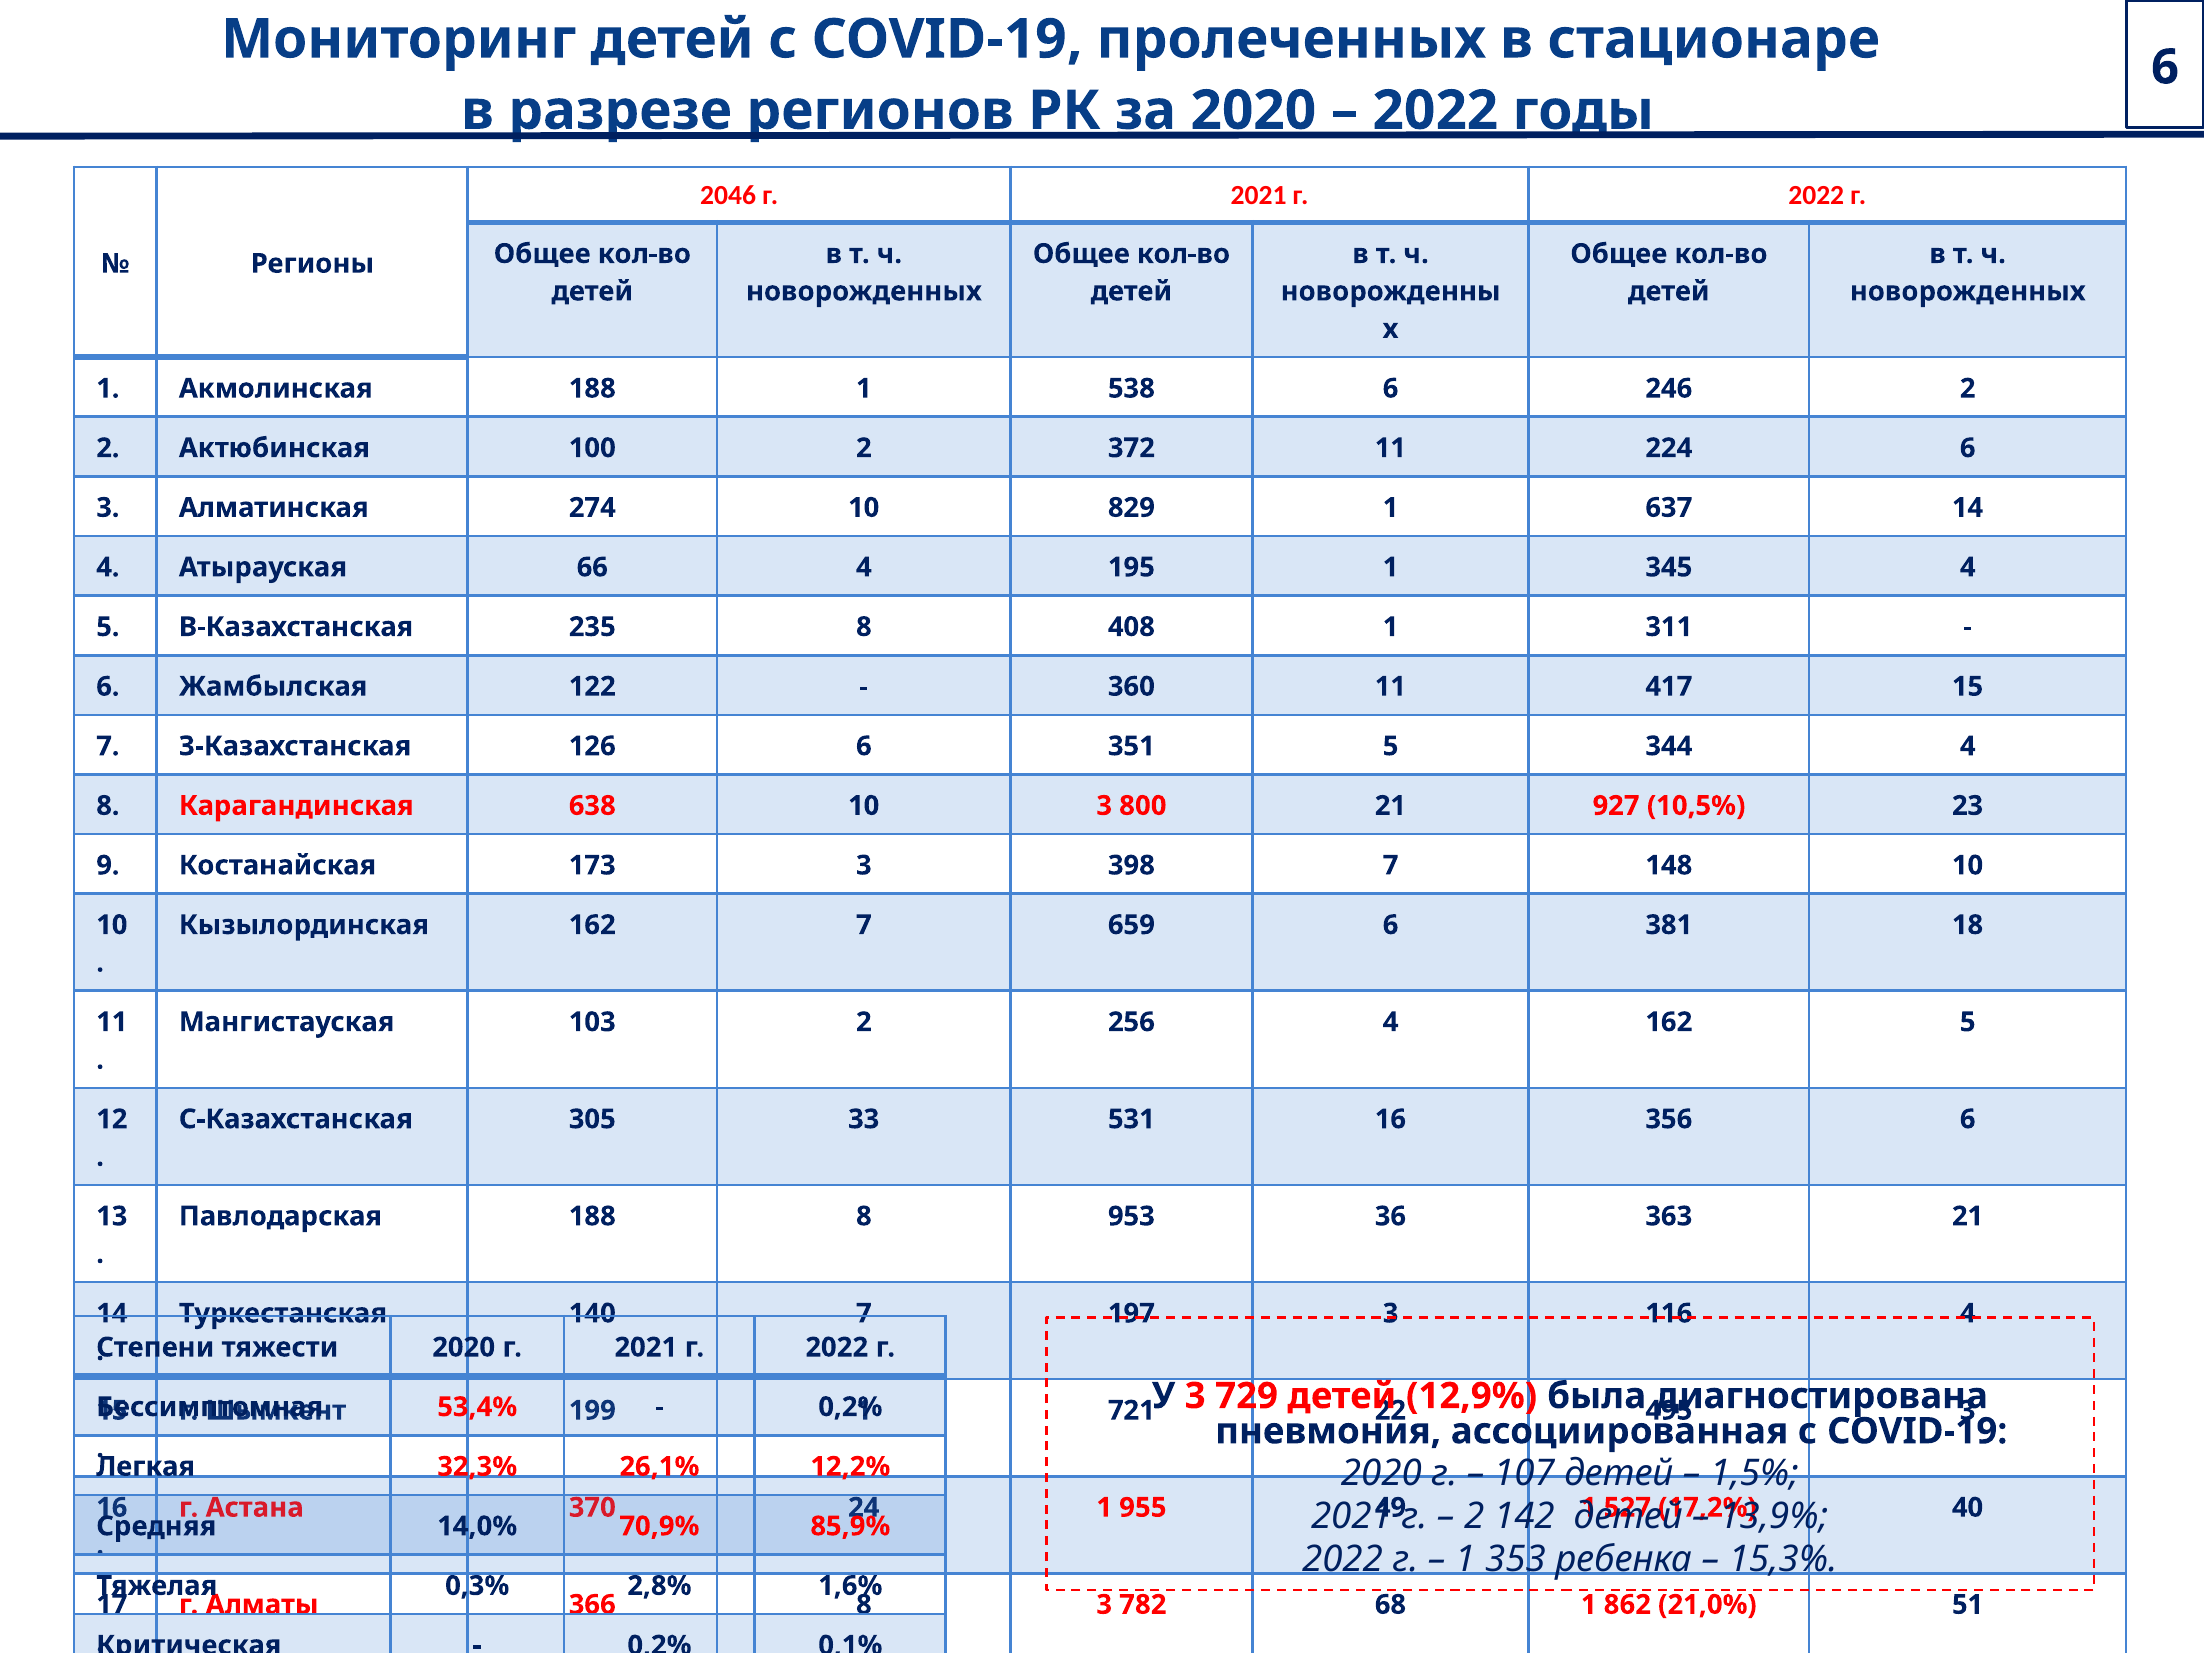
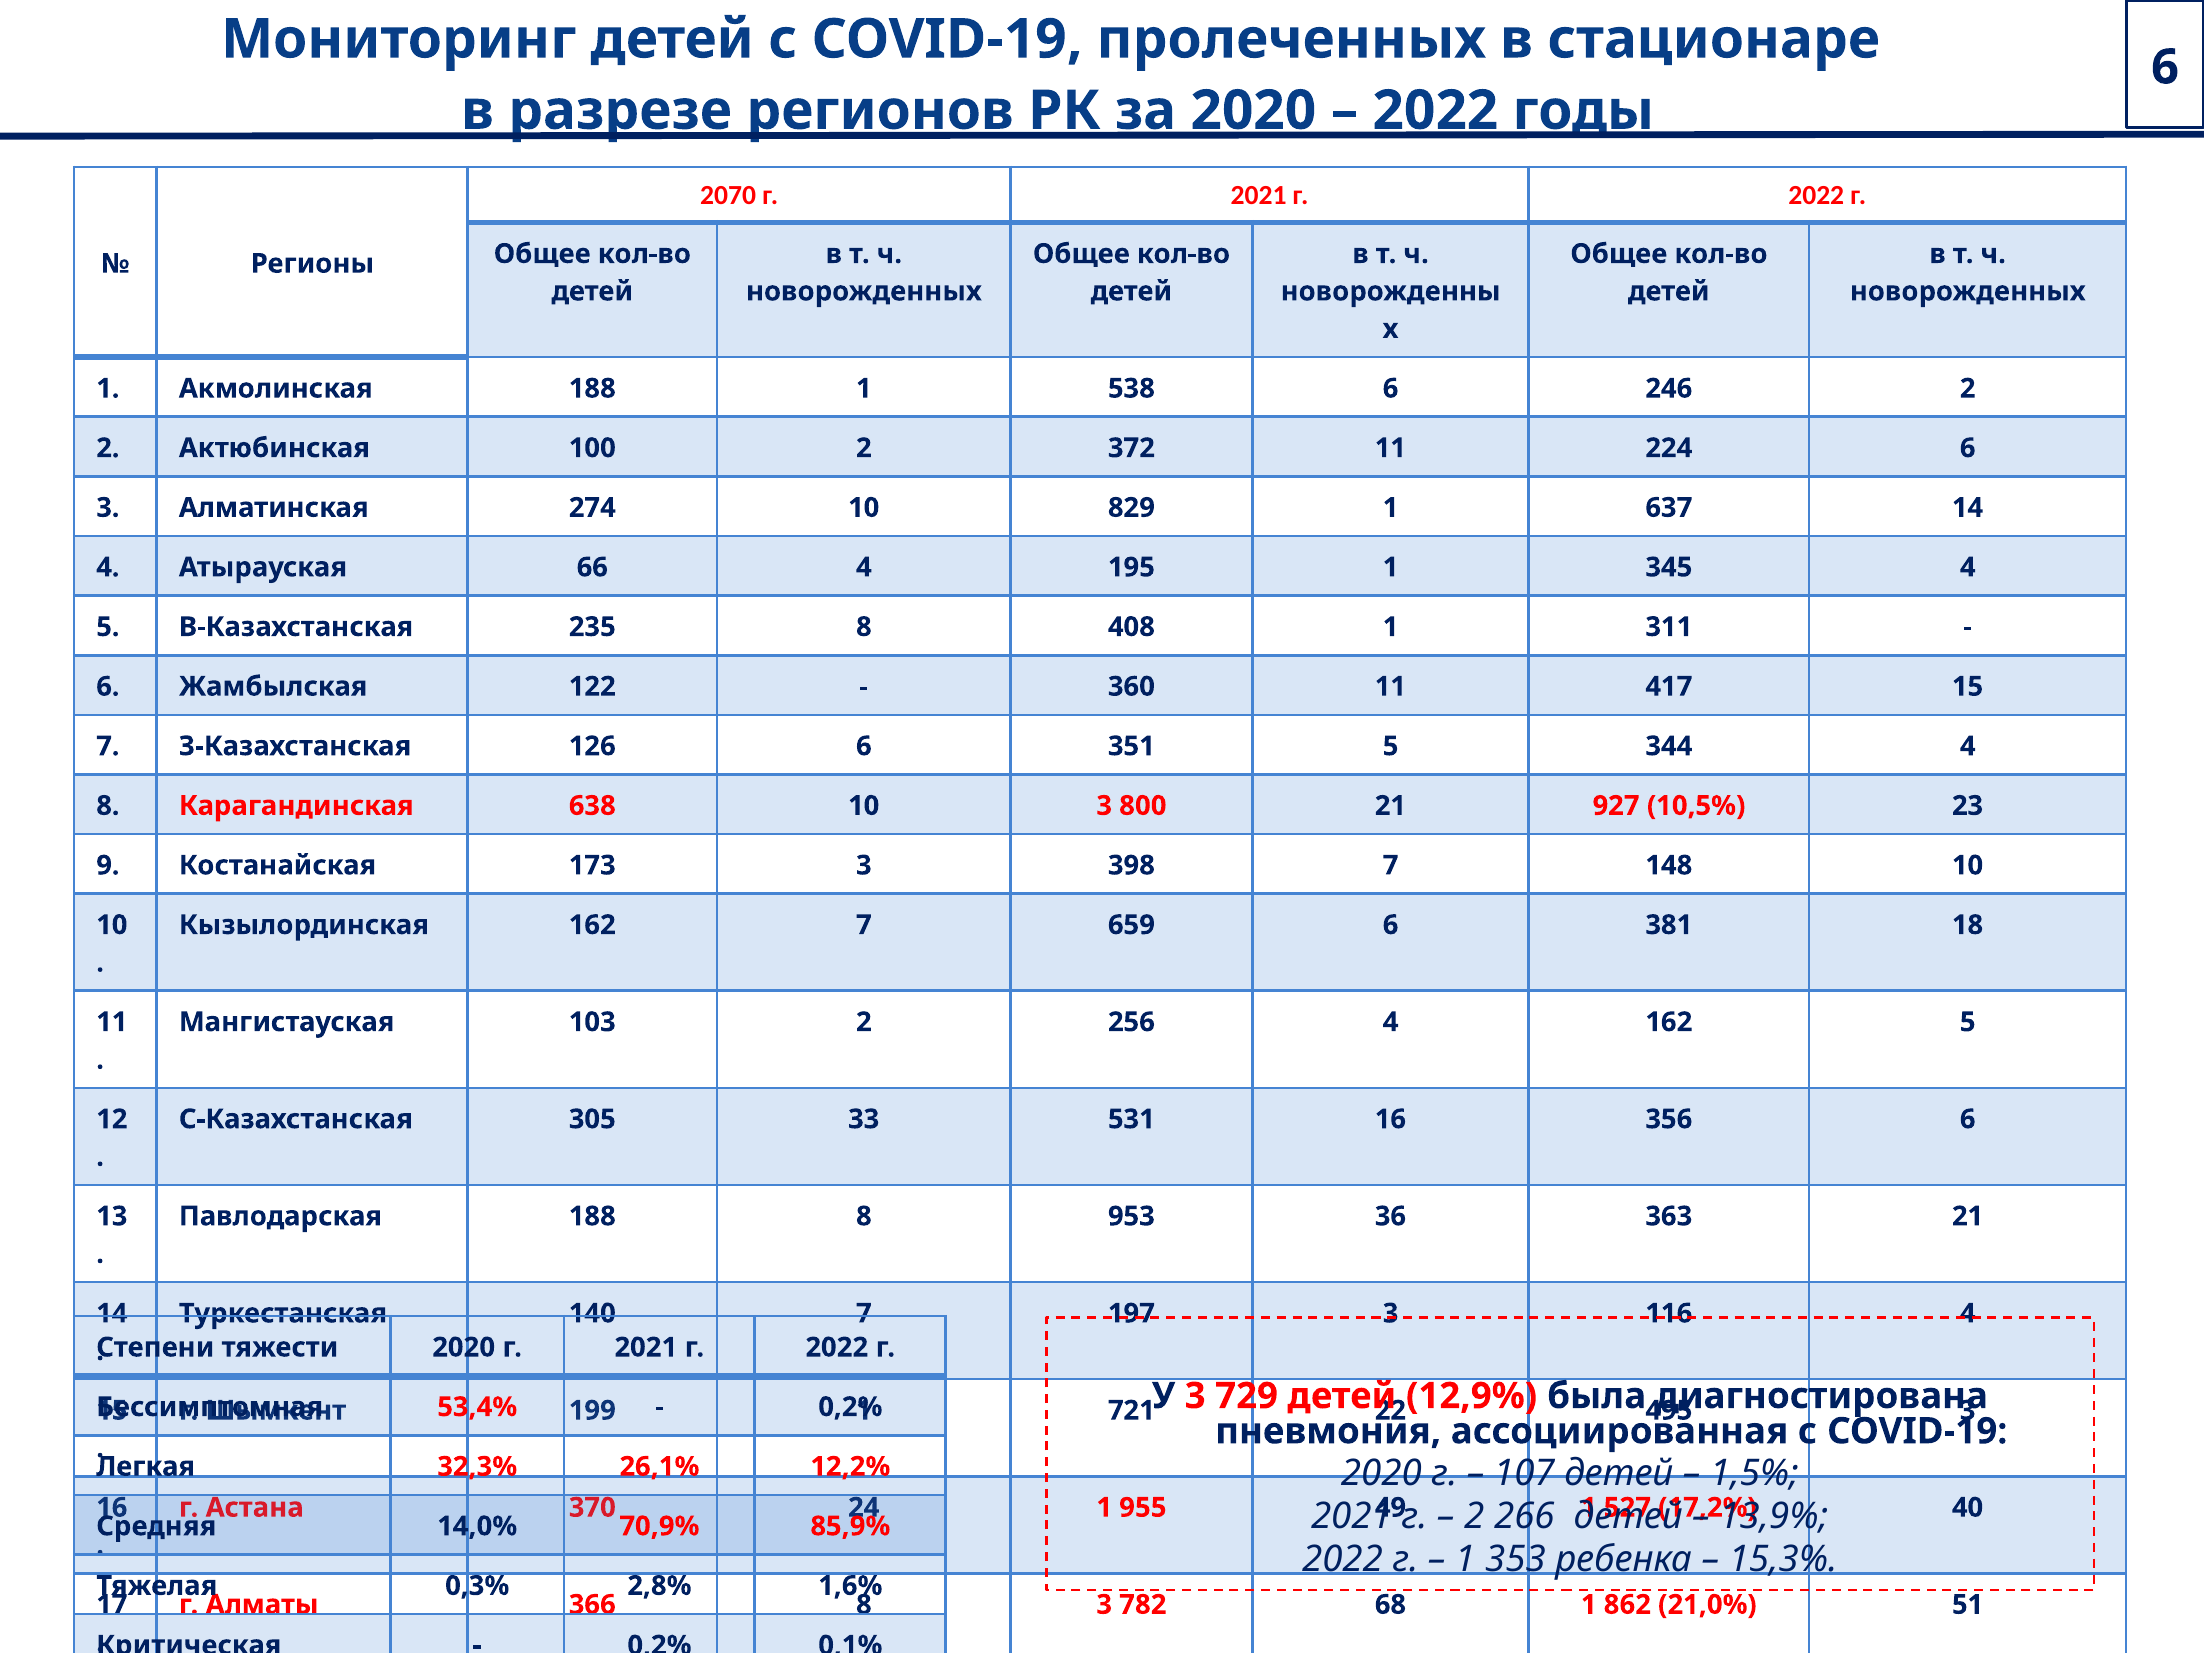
2046: 2046 -> 2070
142: 142 -> 266
